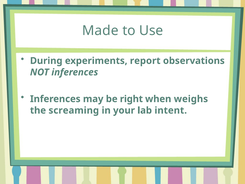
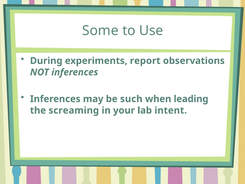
Made: Made -> Some
right: right -> such
weighs: weighs -> leading
